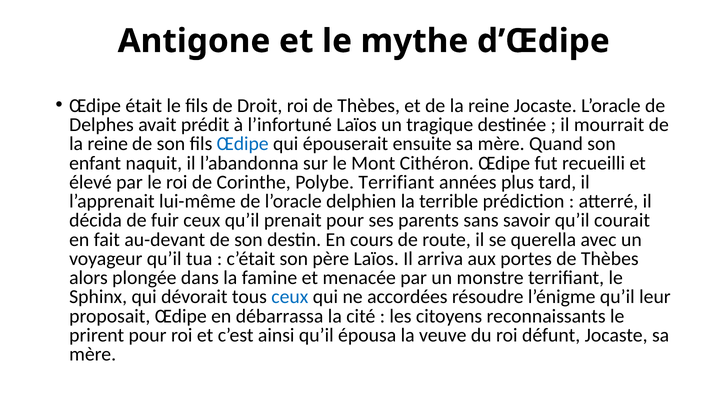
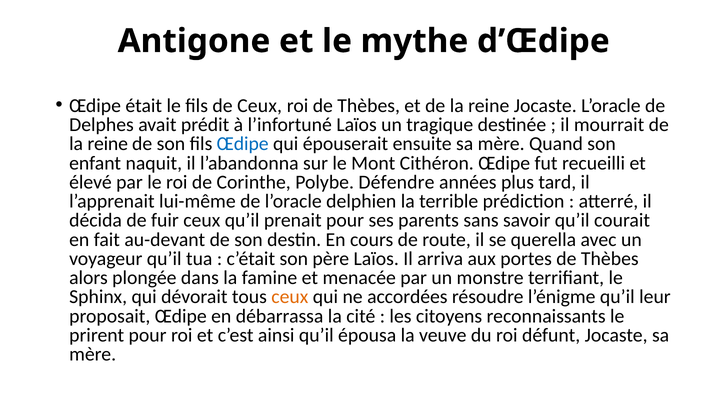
de Droit: Droit -> Ceux
Polybe Terrifiant: Terrifiant -> Défendre
ceux at (290, 297) colour: blue -> orange
